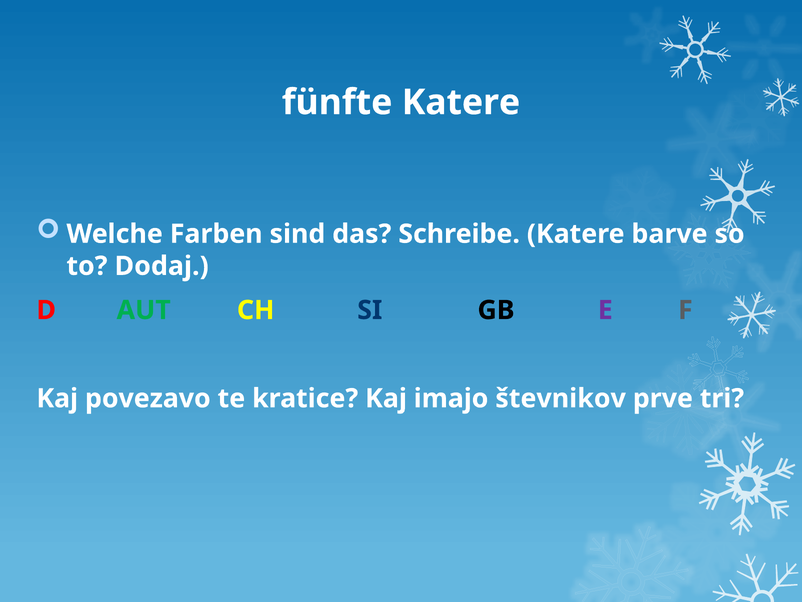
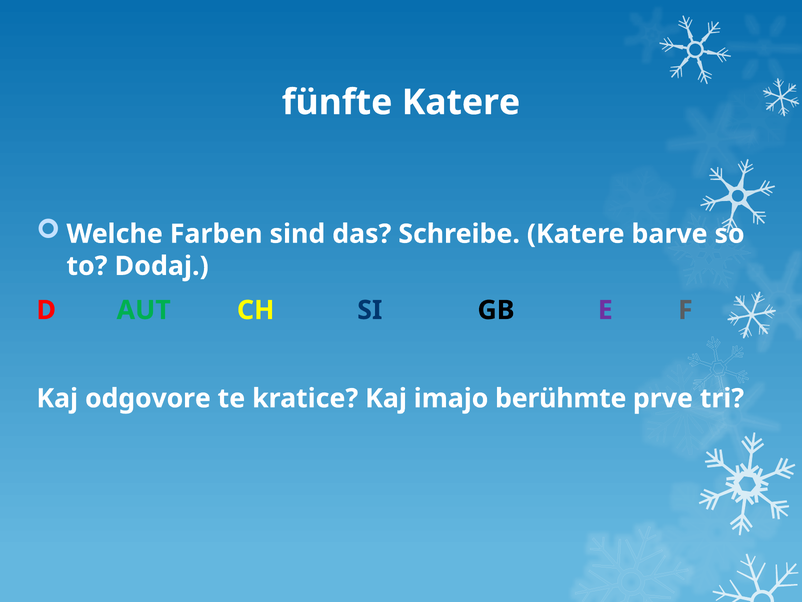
povezavo: povezavo -> odgovore
števnikov: števnikov -> berühmte
